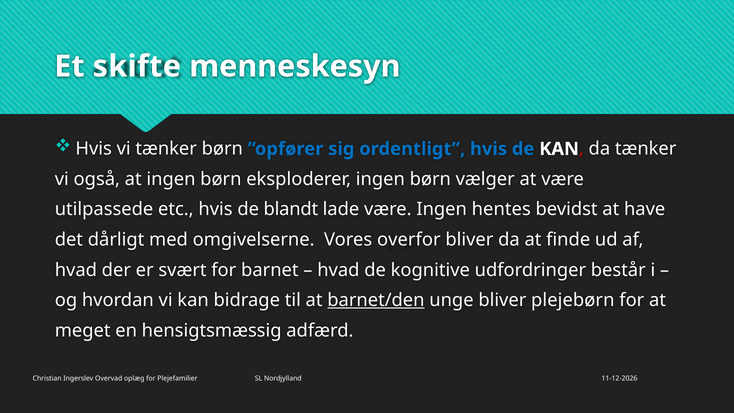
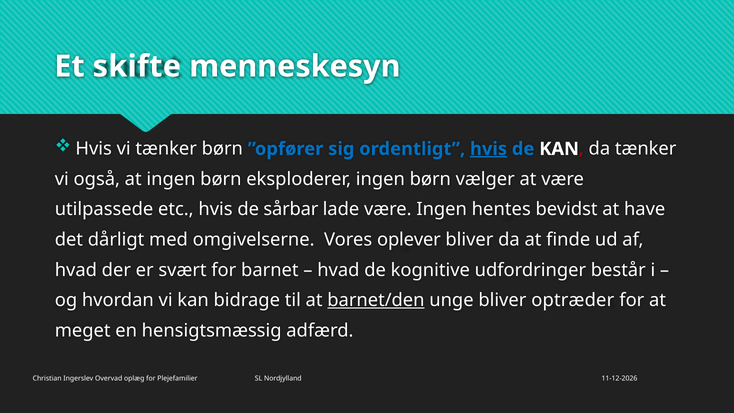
hvis at (489, 149) underline: none -> present
blandt: blandt -> sårbar
overfor: overfor -> oplever
plejebørn: plejebørn -> optræder
